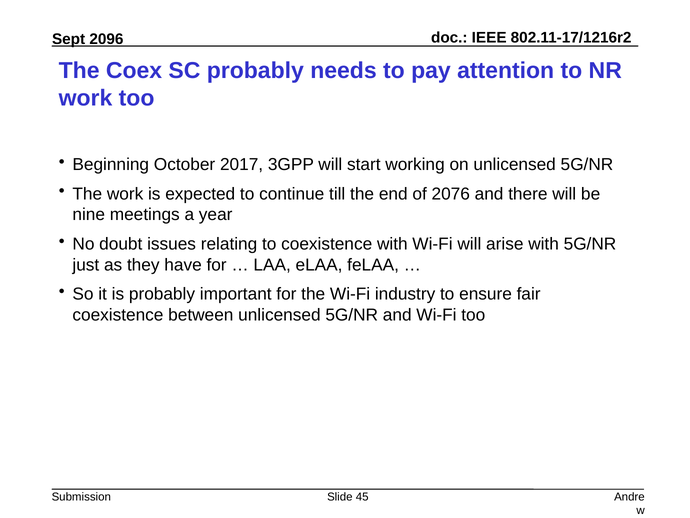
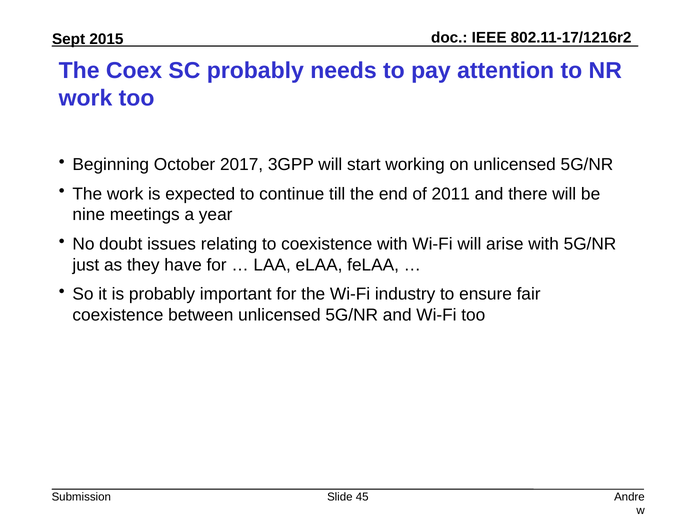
2096: 2096 -> 2015
2076: 2076 -> 2011
